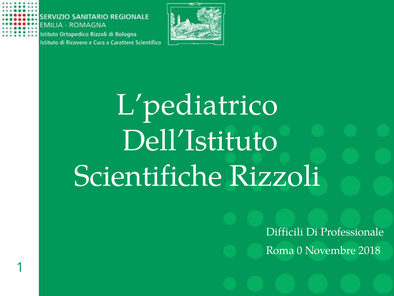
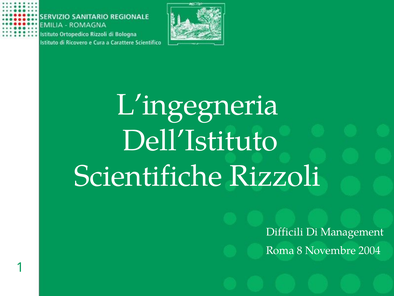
L’pediatrico: L’pediatrico -> L’ingegneria
Professionale: Professionale -> Management
0: 0 -> 8
2018: 2018 -> 2004
